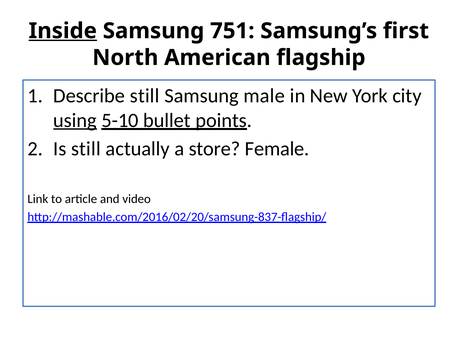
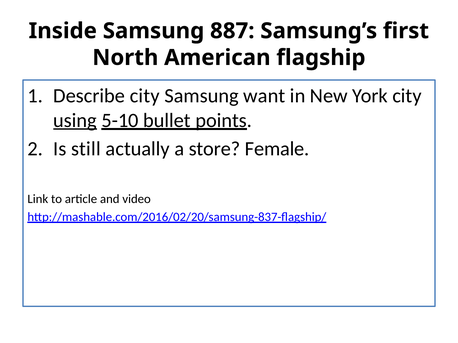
Inside underline: present -> none
751: 751 -> 887
Describe still: still -> city
male: male -> want
